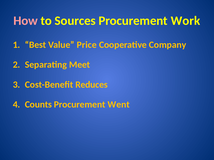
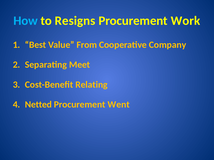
How colour: pink -> light blue
Sources: Sources -> Resigns
Price: Price -> From
Reduces: Reduces -> Relating
Counts: Counts -> Netted
